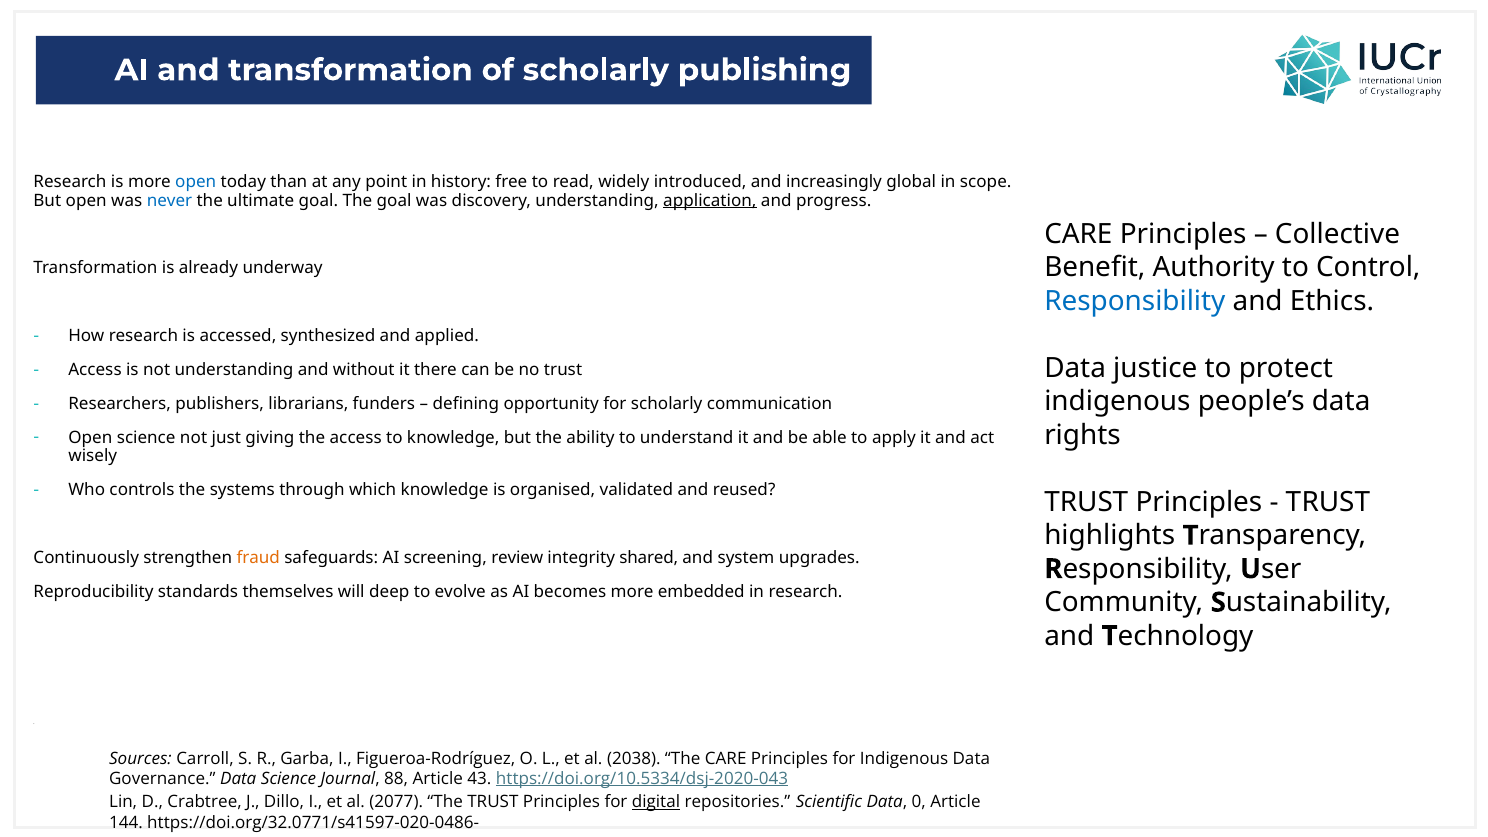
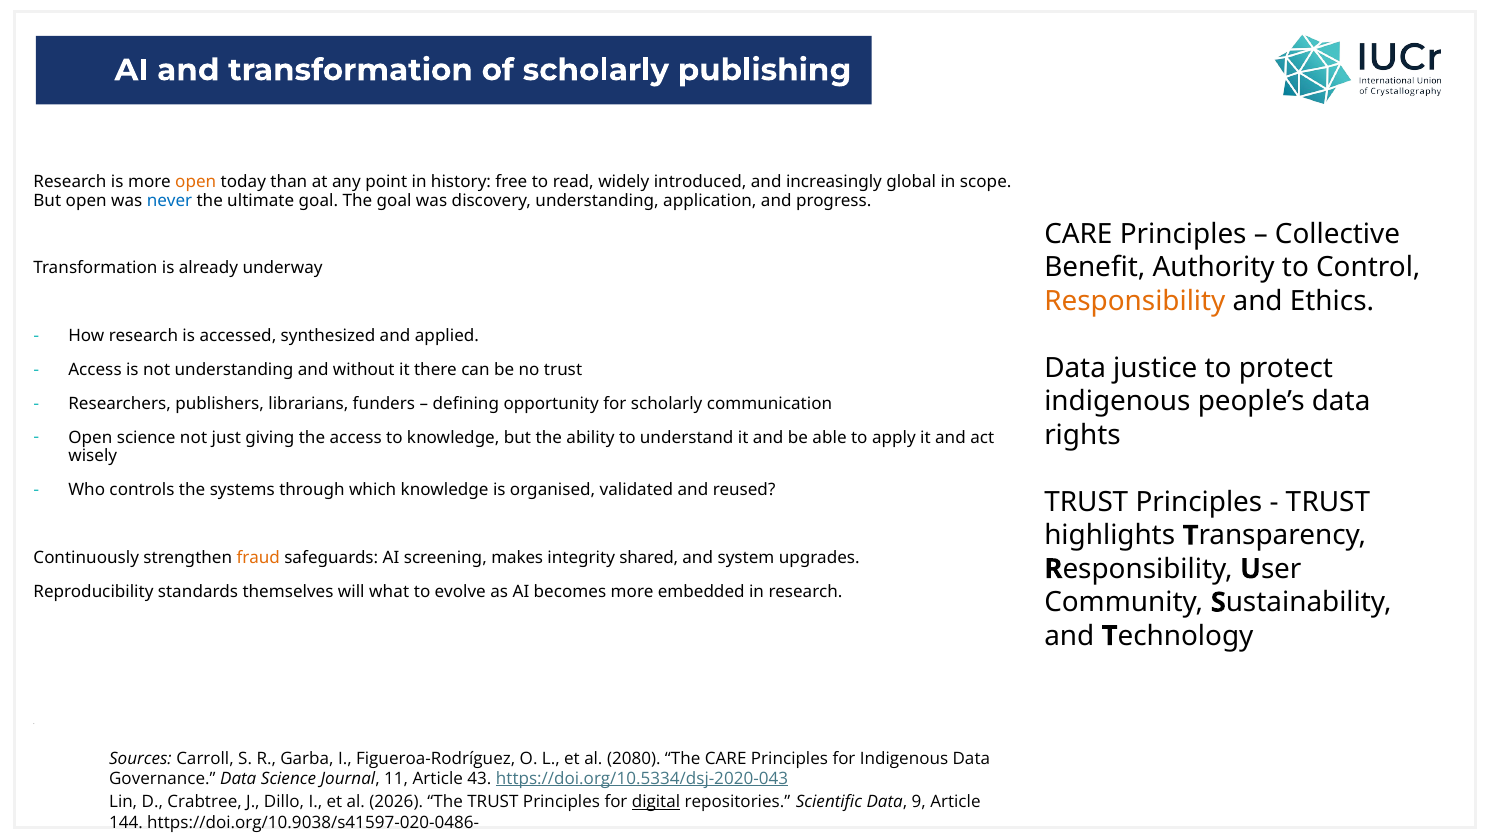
open at (196, 182) colour: blue -> orange
application underline: present -> none
Responsibility colour: blue -> orange
review: review -> makes
deep: deep -> what
2038: 2038 -> 2080
88: 88 -> 11
2077: 2077 -> 2026
0: 0 -> 9
https://doi.org/32.0771/s41597-020-0486-: https://doi.org/32.0771/s41597-020-0486- -> https://doi.org/10.9038/s41597-020-0486-
